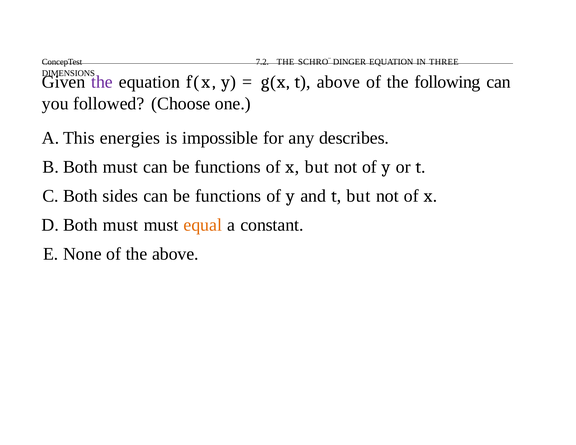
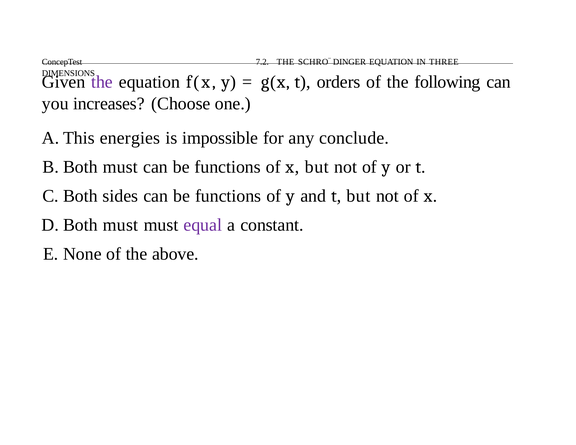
t above: above -> orders
followed: followed -> increases
describes: describes -> conclude
equal colour: orange -> purple
